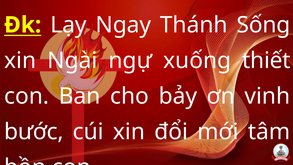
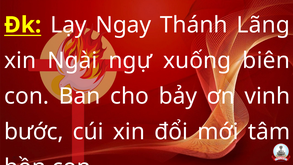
Sống: Sống -> Lãng
thiết: thiết -> biên
